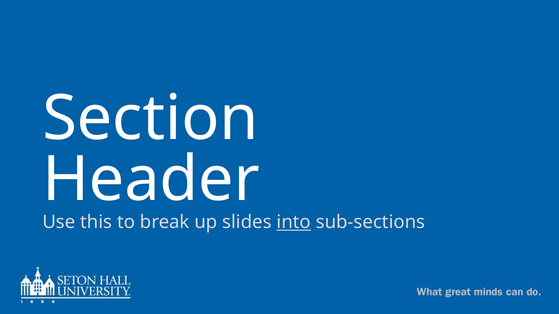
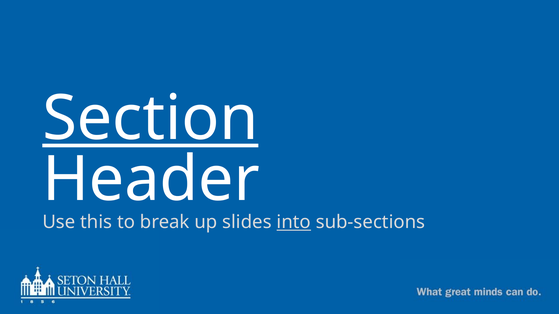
Section underline: none -> present
